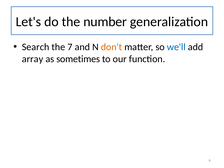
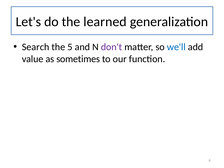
number: number -> learned
7: 7 -> 5
don't colour: orange -> purple
array: array -> value
